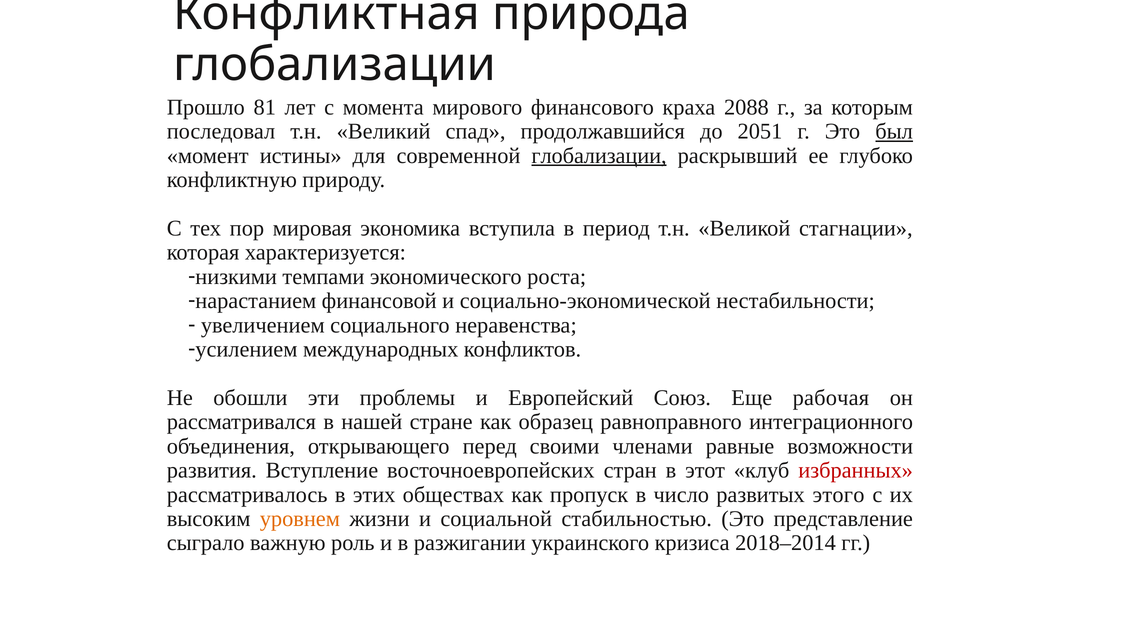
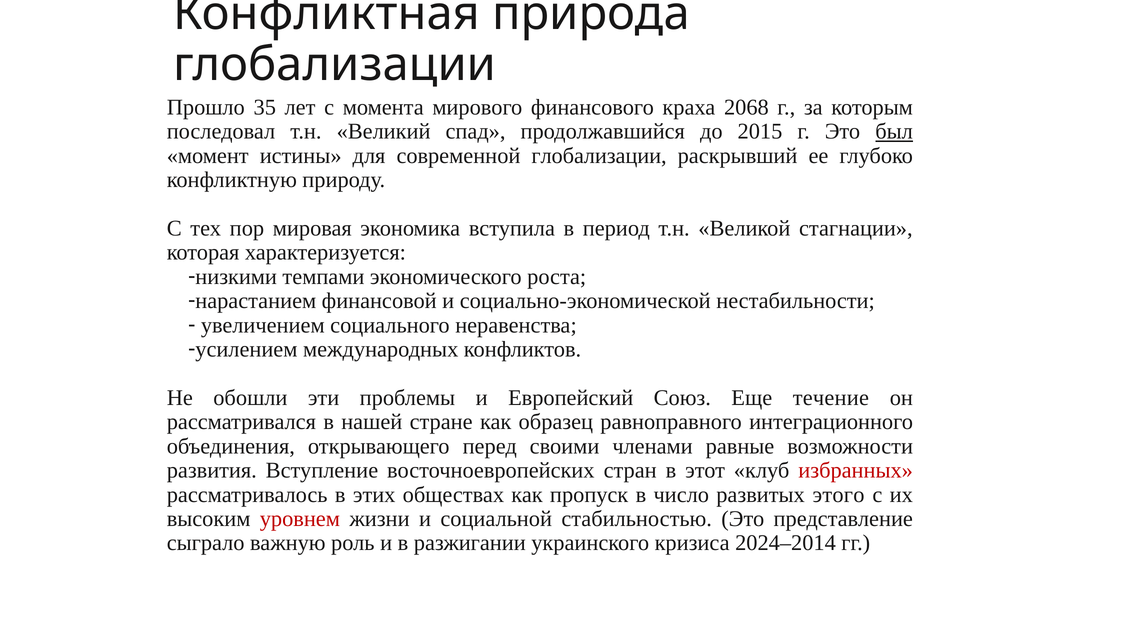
81: 81 -> 35
2088: 2088 -> 2068
2051: 2051 -> 2015
глобализации at (599, 156) underline: present -> none
рабочая: рабочая -> течение
уровнем colour: orange -> red
2018–2014: 2018–2014 -> 2024–2014
